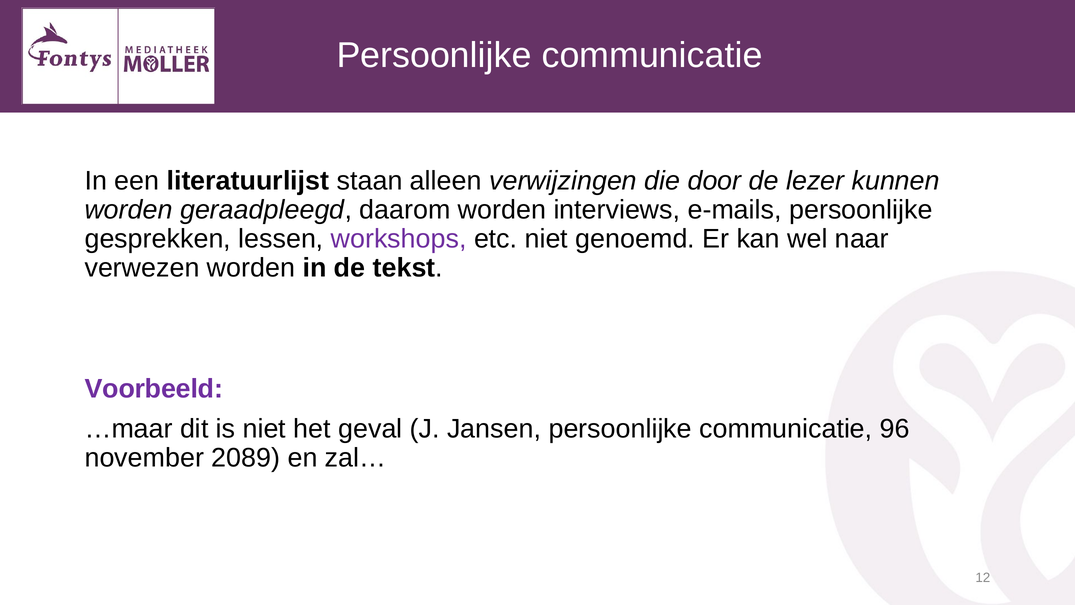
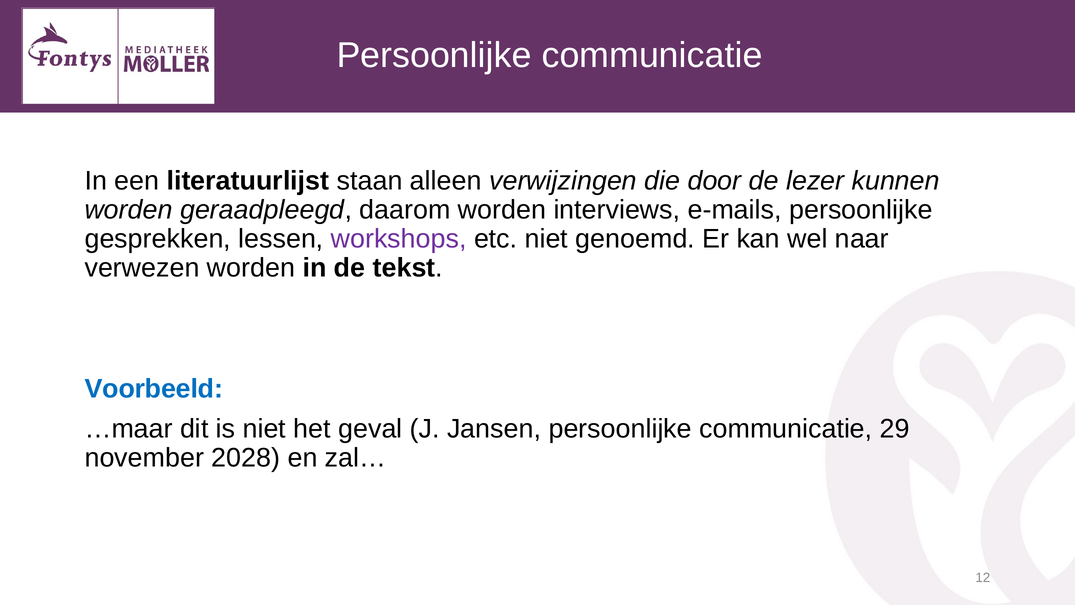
Voorbeeld colour: purple -> blue
96: 96 -> 29
2089: 2089 -> 2028
